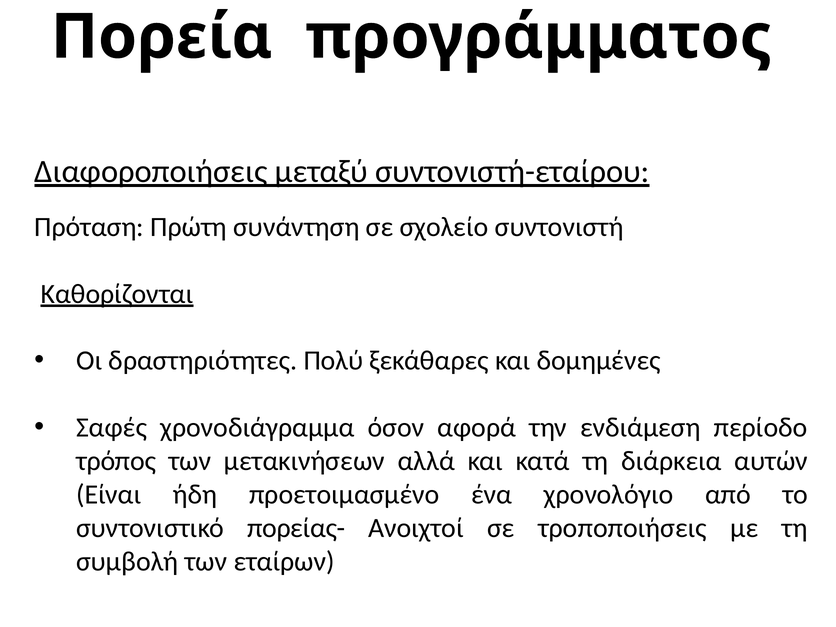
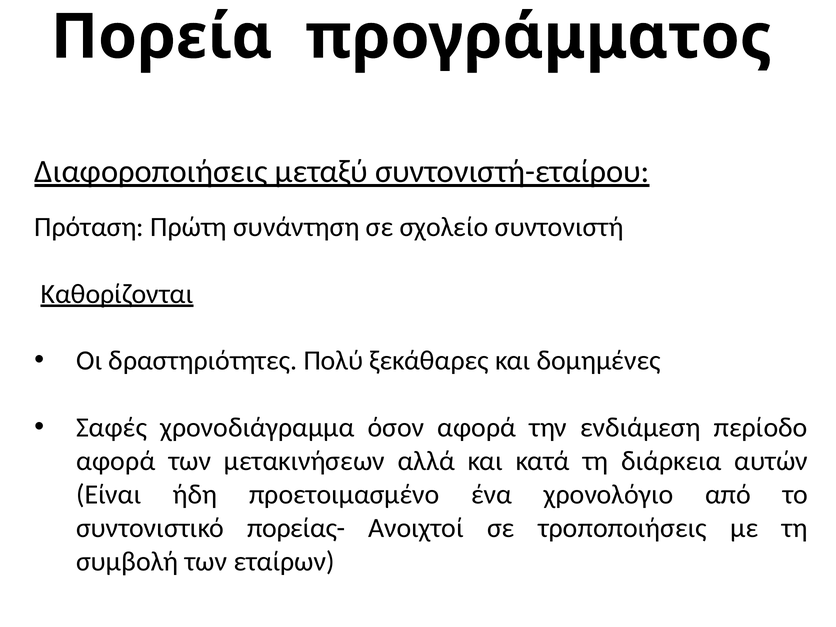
τρόπος at (116, 461): τρόπος -> αφορά
